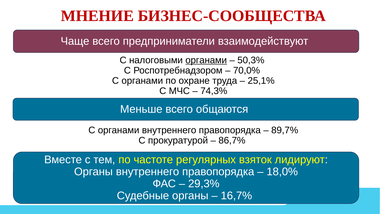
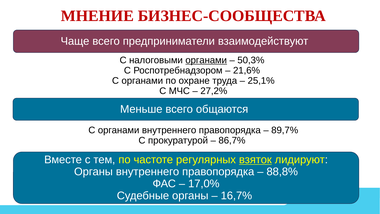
70,0%: 70,0% -> 21,6%
74,3%: 74,3% -> 27,2%
взяток underline: none -> present
18,0%: 18,0% -> 88,8%
29,3%: 29,3% -> 17,0%
